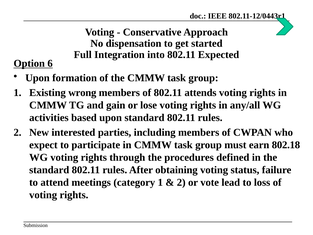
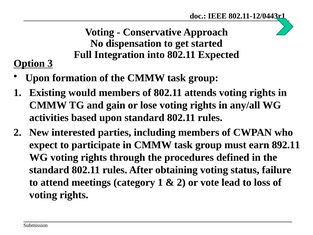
6: 6 -> 3
wrong: wrong -> would
802.18: 802.18 -> 892.11
